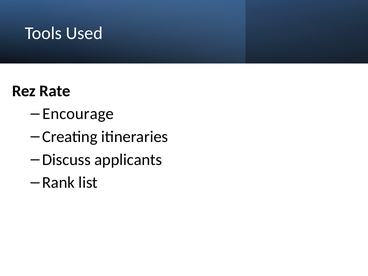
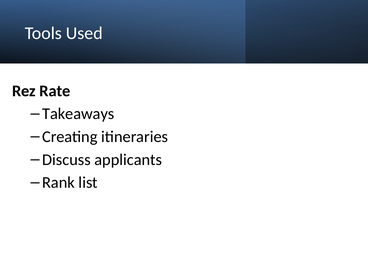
Encourage: Encourage -> Takeaways
